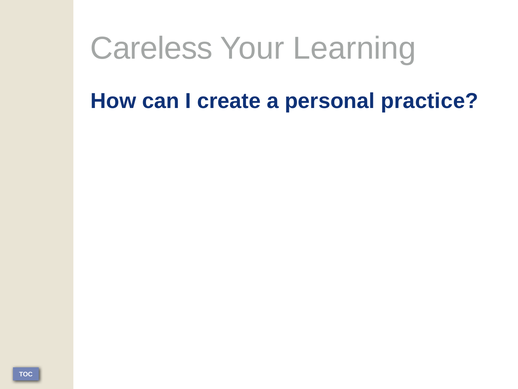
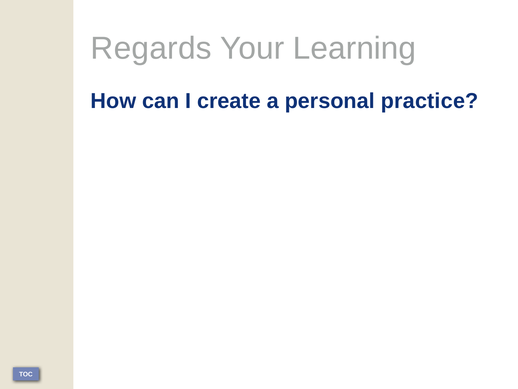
Careless: Careless -> Regards
